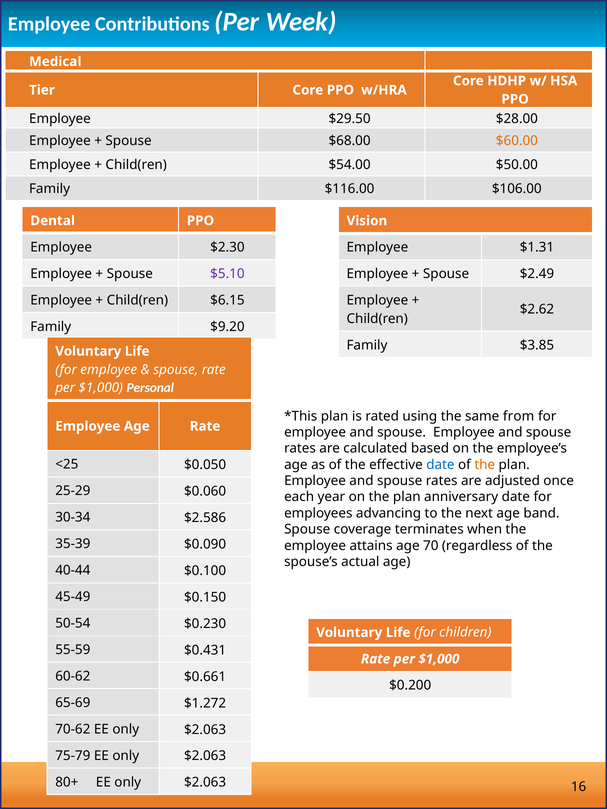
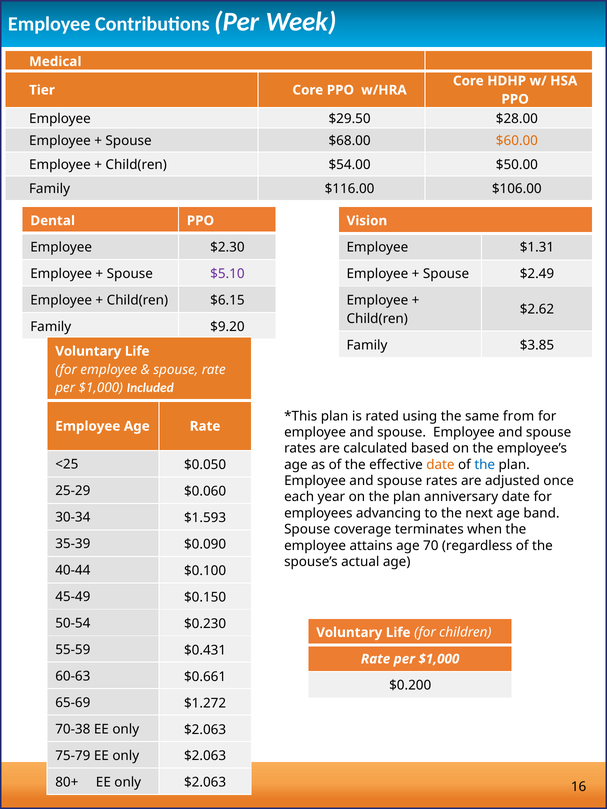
Personal: Personal -> Included
date at (440, 465) colour: blue -> orange
the at (485, 465) colour: orange -> blue
$2.586: $2.586 -> $1.593
60-62: 60-62 -> 60-63
70-62: 70-62 -> 70-38
